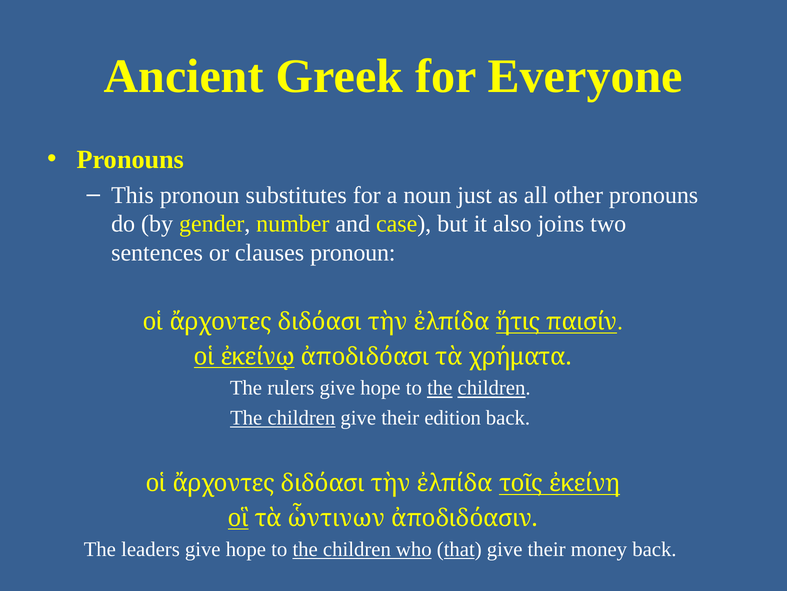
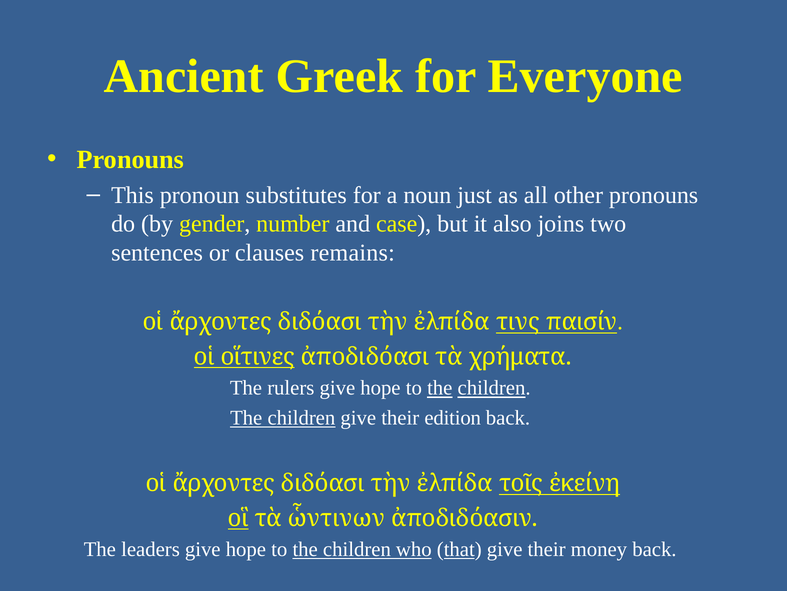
clauses pronoun: pronoun -> remains
ἥτις: ἥτις -> τινς
ἐκείνῳ: ἐκείνῳ -> οἵτινες
